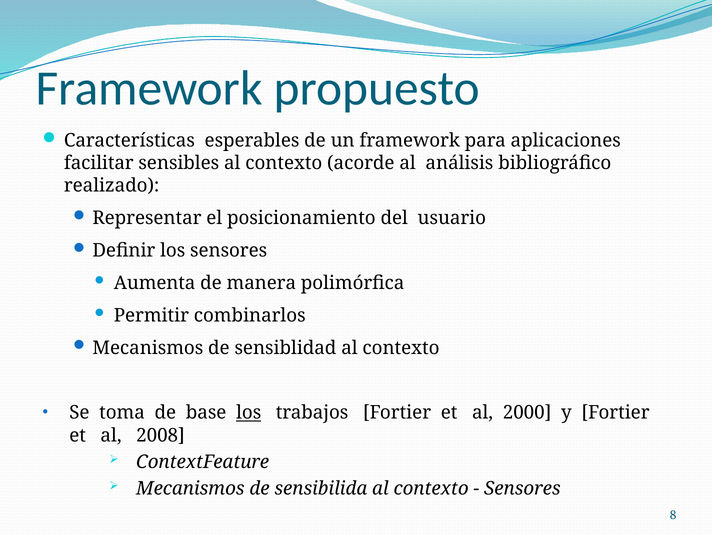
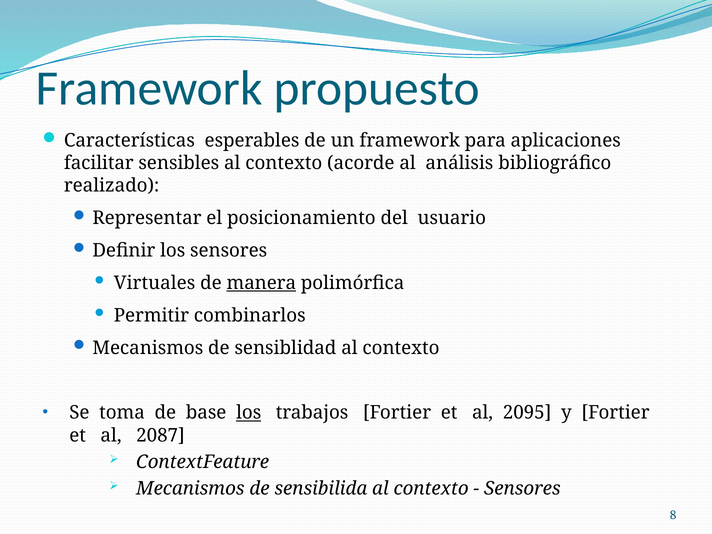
Aumenta: Aumenta -> Virtuales
manera underline: none -> present
2000: 2000 -> 2095
2008: 2008 -> 2087
